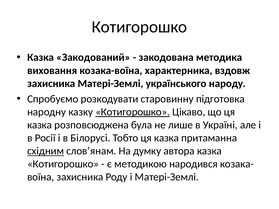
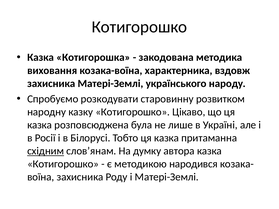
Закодований: Закодований -> Котигорошка
підготовка: підготовка -> розвитком
Котигорошко at (133, 112) underline: present -> none
